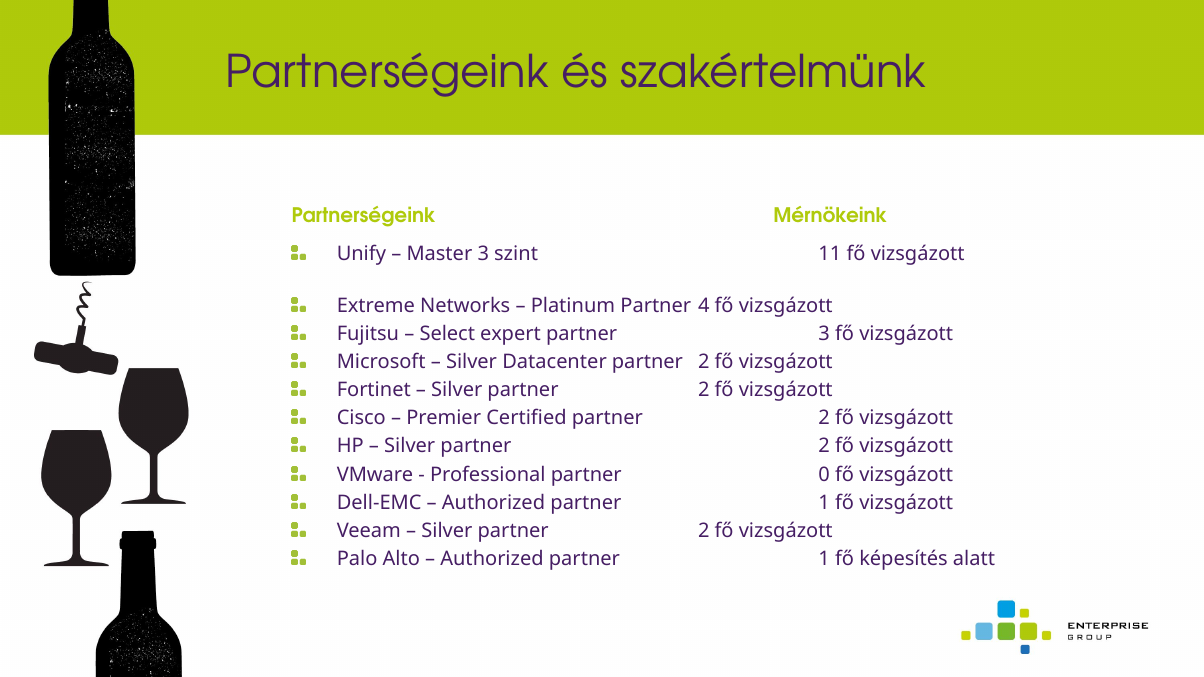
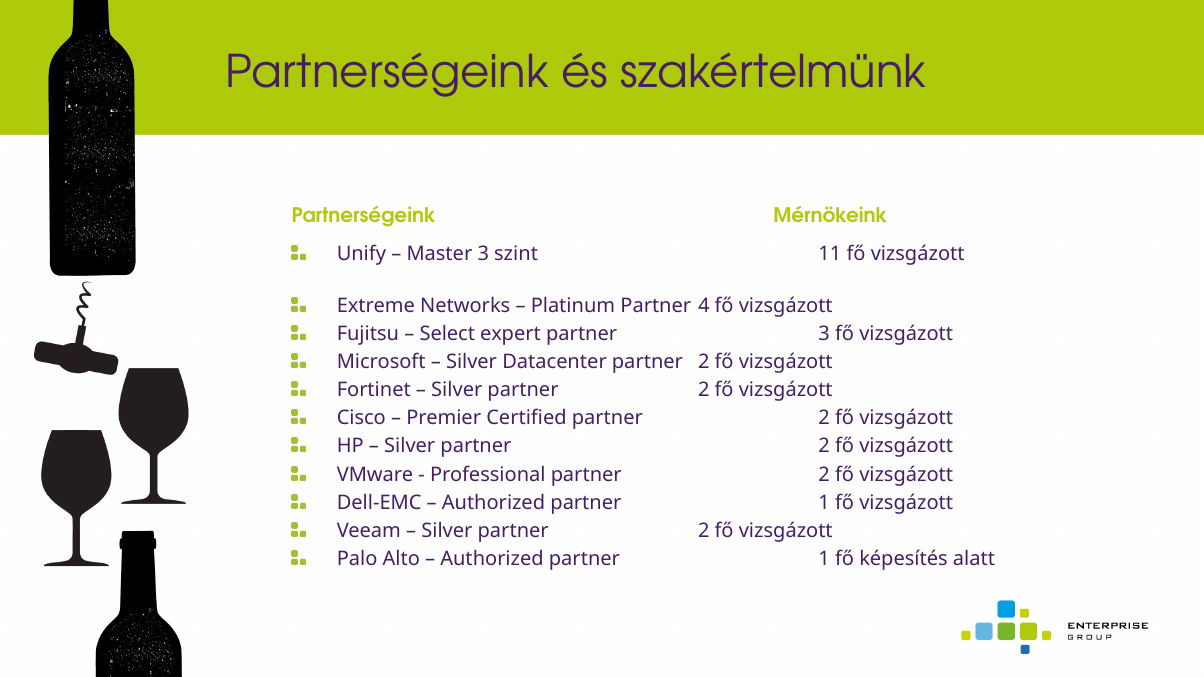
Professional partner 0: 0 -> 2
